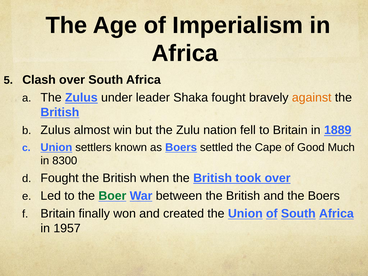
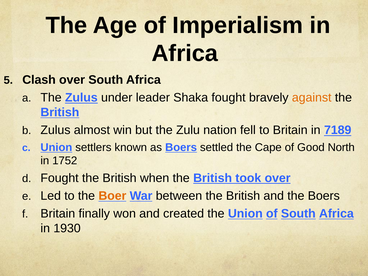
1889: 1889 -> 7189
Much: Much -> North
8300: 8300 -> 1752
Boer colour: green -> orange
1957: 1957 -> 1930
